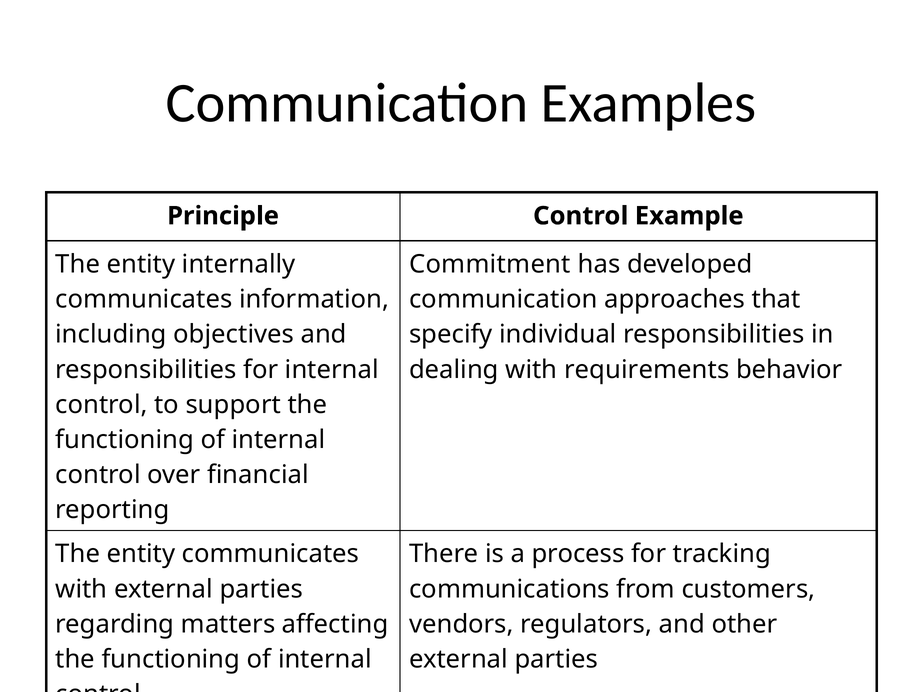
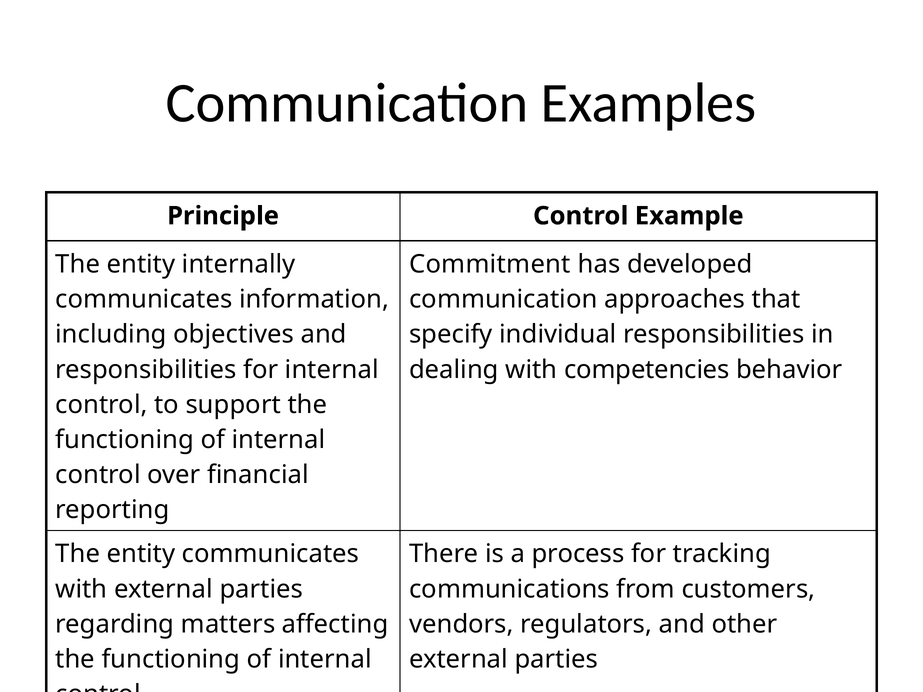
requirements: requirements -> competencies
